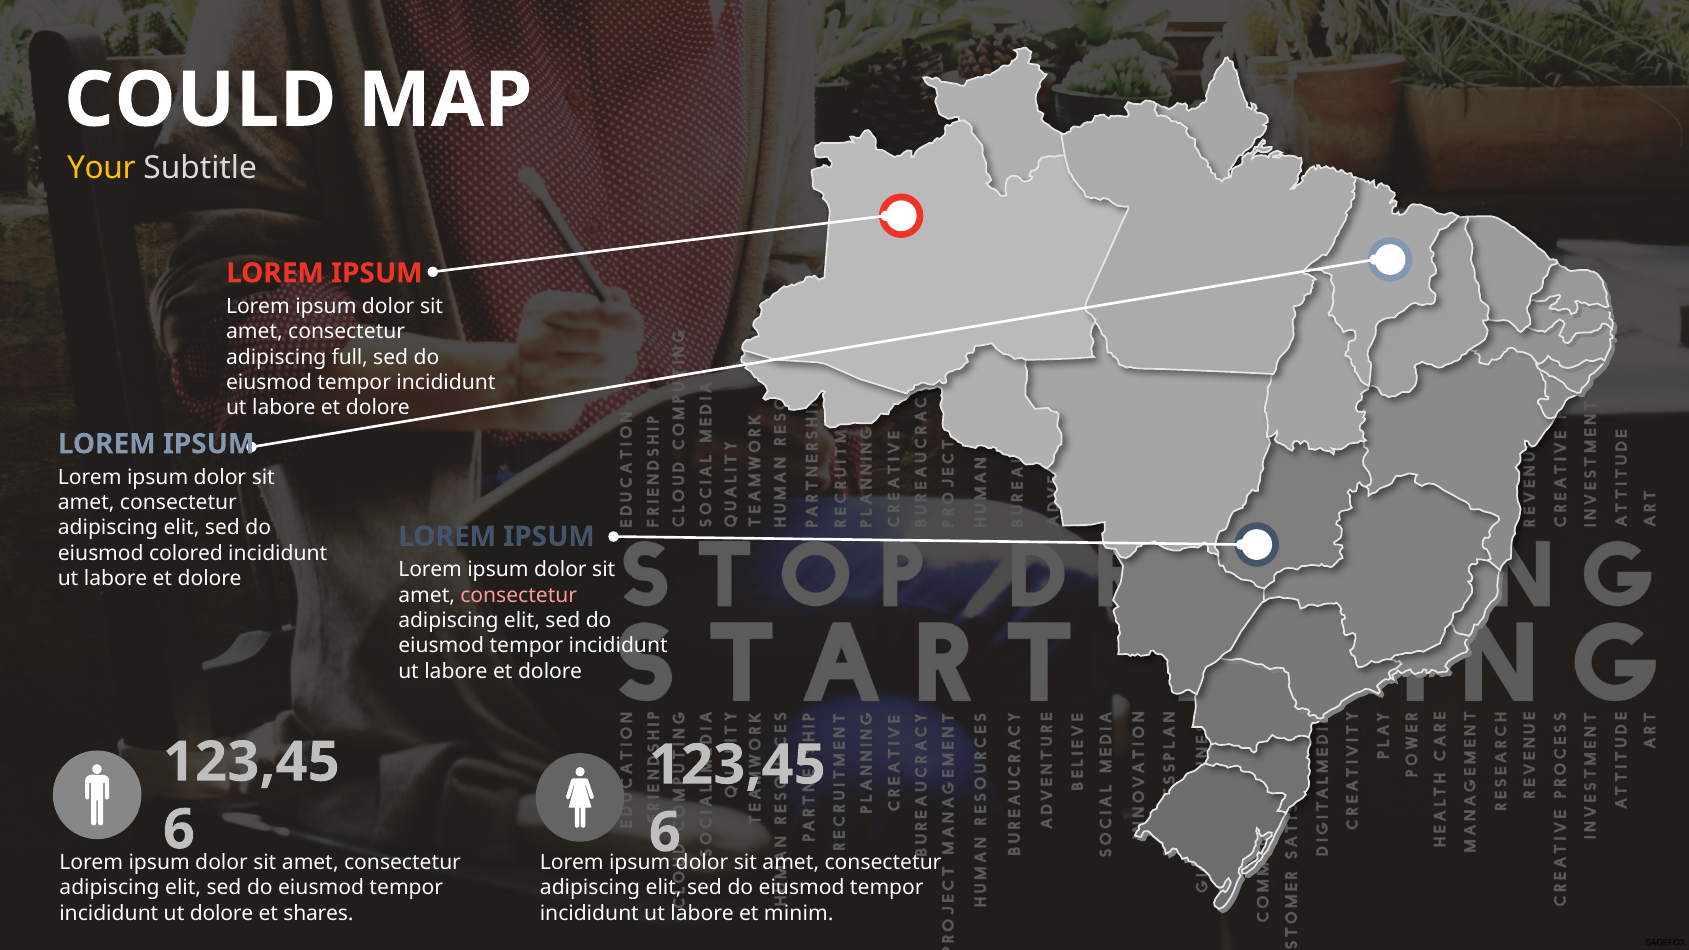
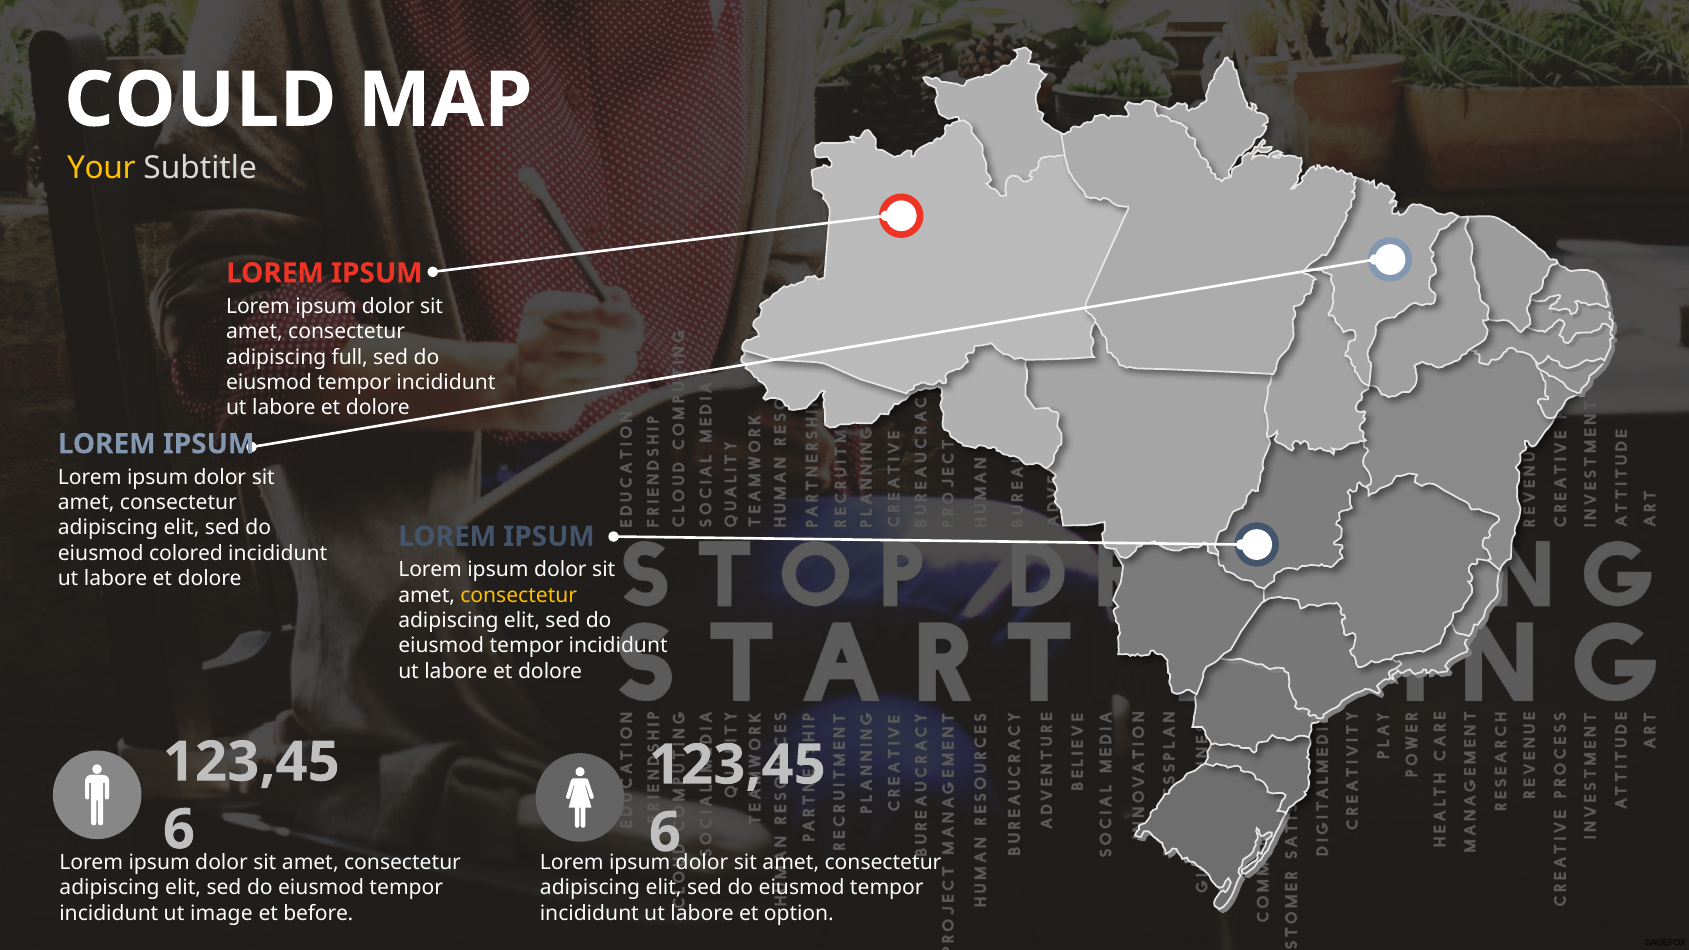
consectetur at (519, 595) colour: pink -> yellow
ut dolore: dolore -> image
shares: shares -> before
minim: minim -> option
